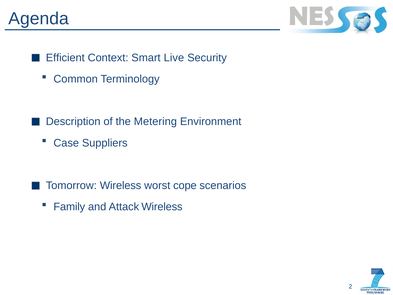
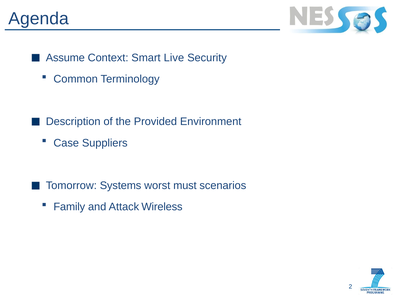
Efficient: Efficient -> Assume
Metering: Metering -> Provided
Tomorrow Wireless: Wireless -> Systems
cope: cope -> must
